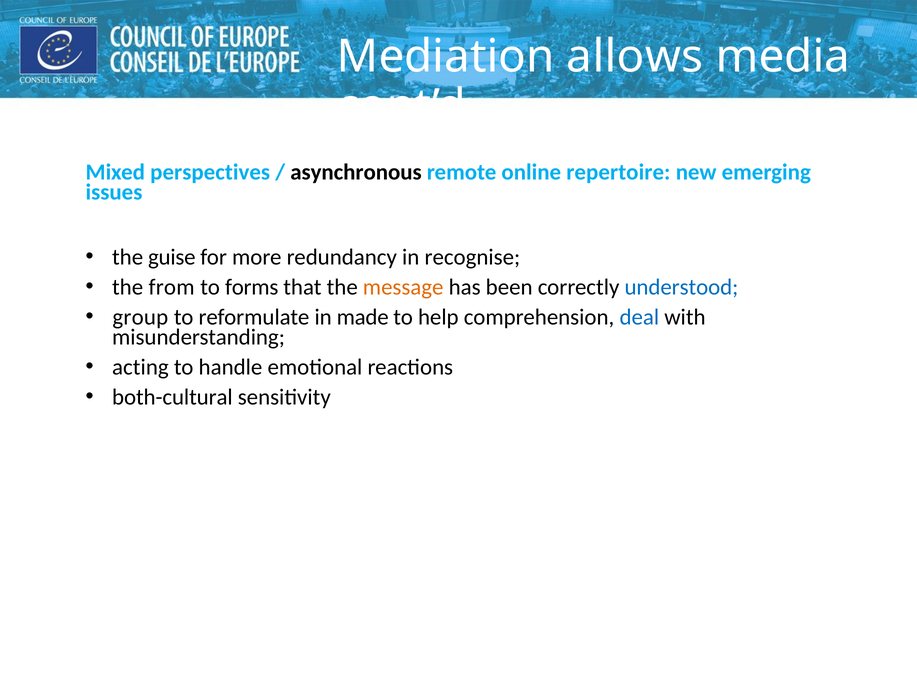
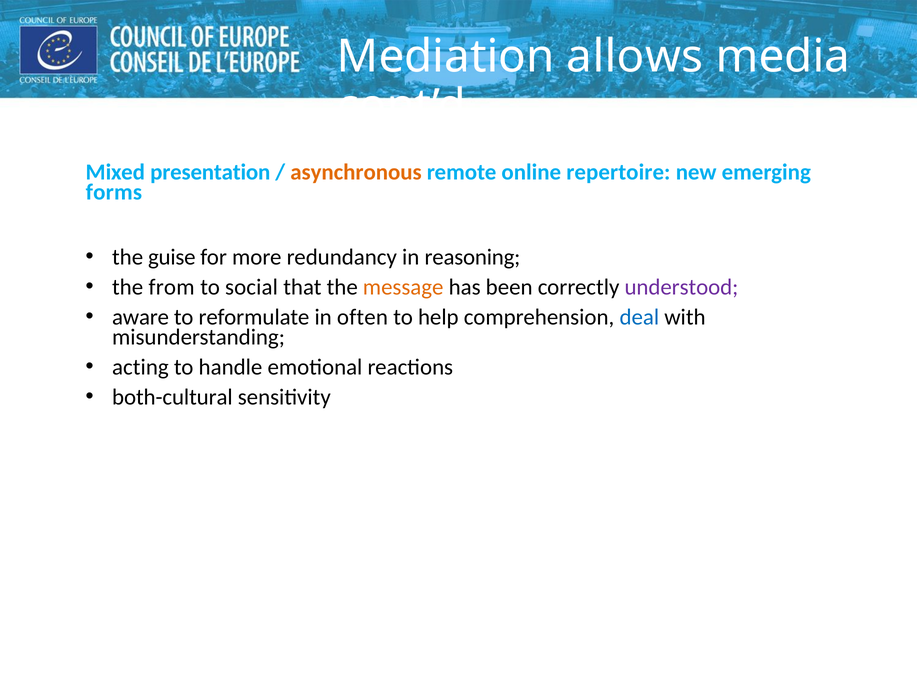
perspectives: perspectives -> presentation
asynchronous colour: black -> orange
issues: issues -> forms
recognise: recognise -> reasoning
forms: forms -> social
understood colour: blue -> purple
group: group -> aware
made: made -> often
